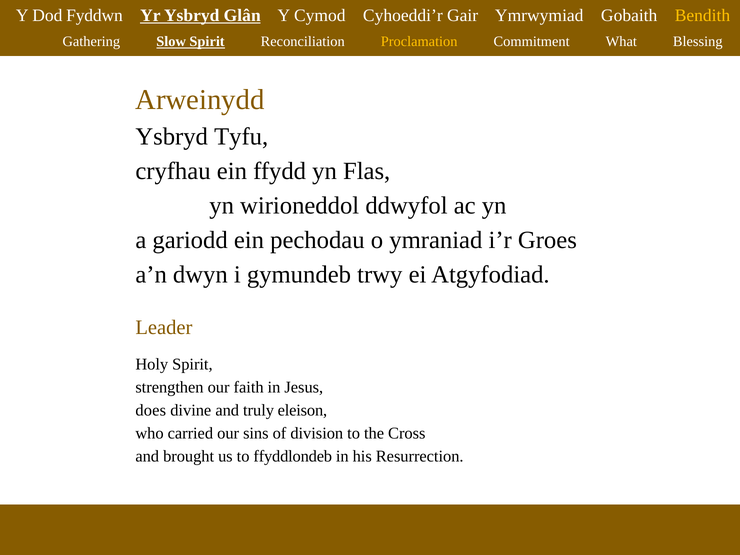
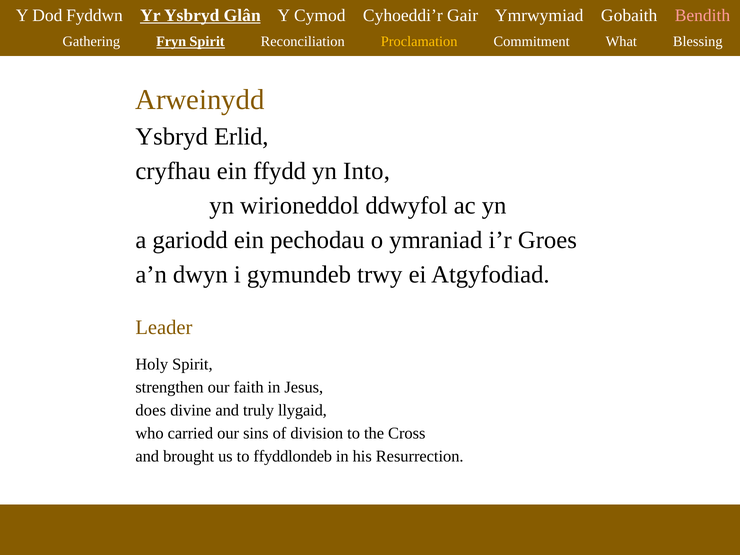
Bendith colour: yellow -> pink
Slow: Slow -> Fryn
Tyfu: Tyfu -> Erlid
Flas: Flas -> Into
eleison: eleison -> llygaid
